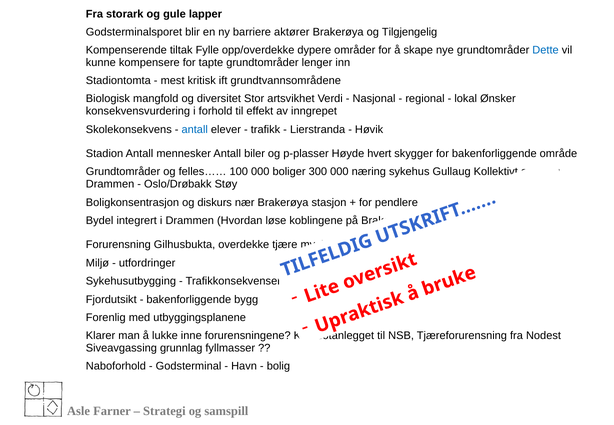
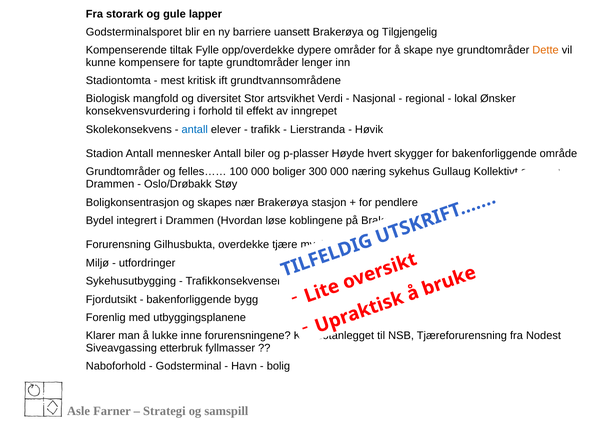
barriere aktører: aktører -> uansett
Dette colour: blue -> orange
diskurs: diskurs -> skapes
grunnlag: grunnlag -> etterbruk
